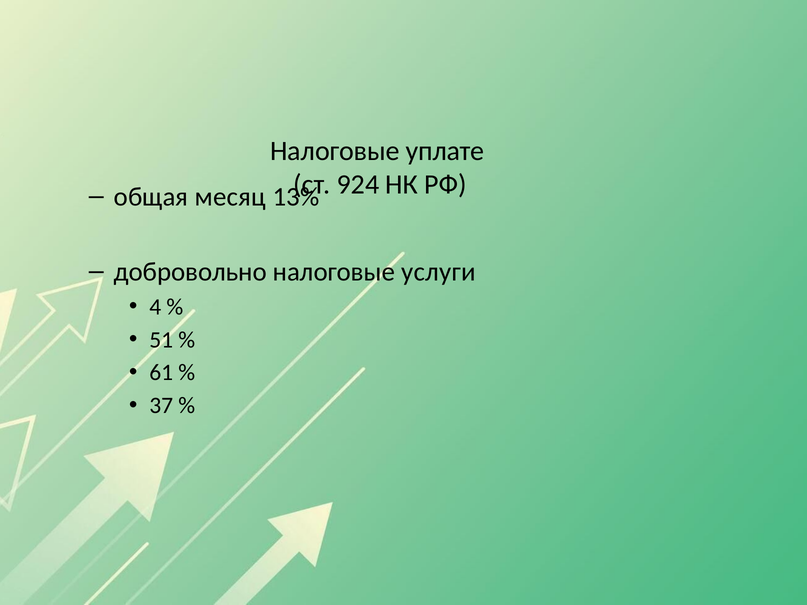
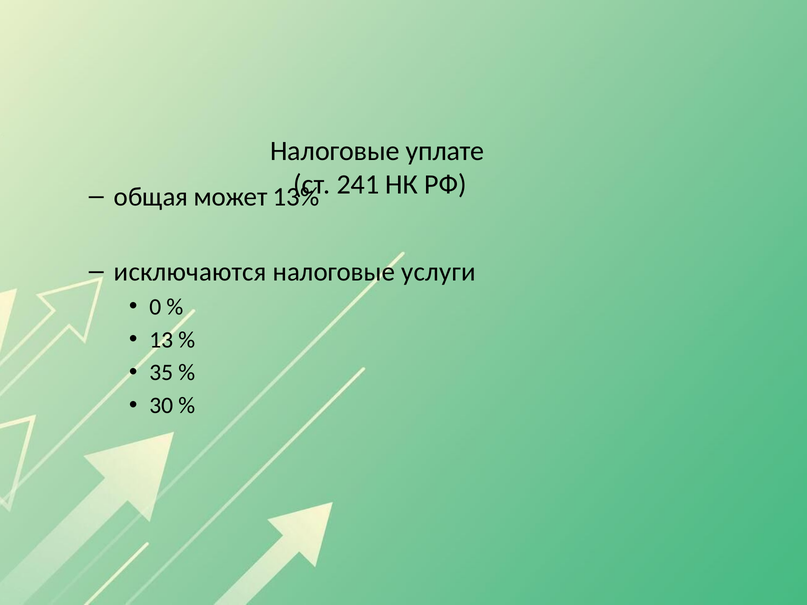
924: 924 -> 241
месяц: месяц -> может
добровольно: добровольно -> исключаются
4: 4 -> 0
51: 51 -> 13
61: 61 -> 35
37: 37 -> 30
